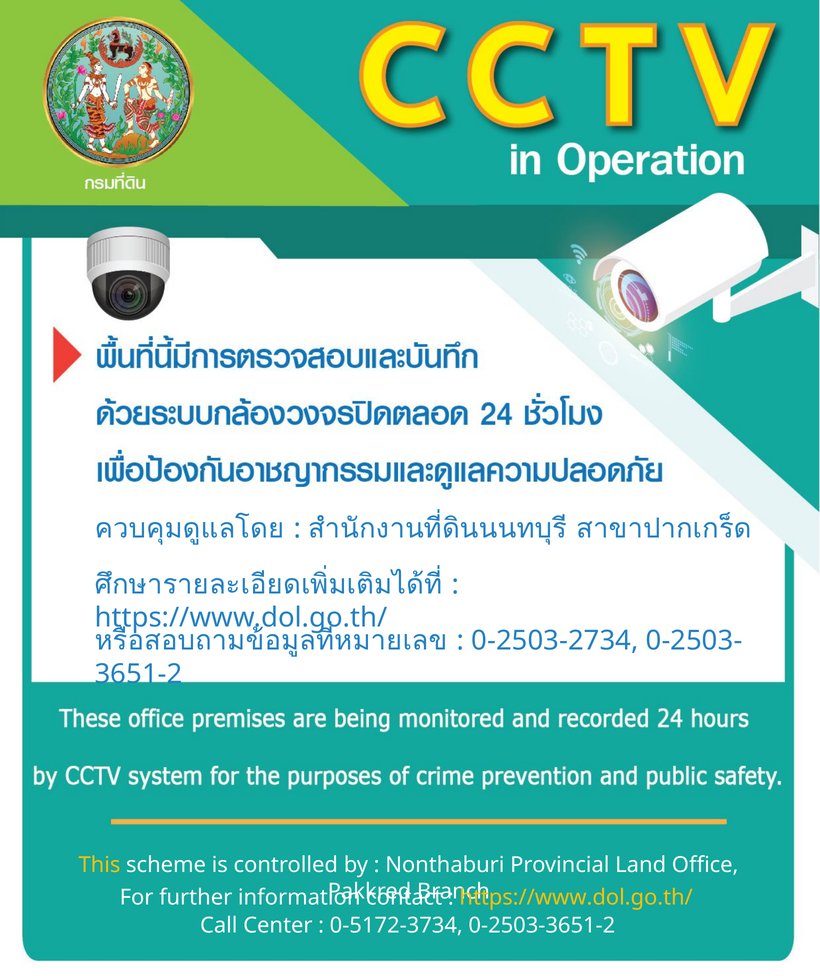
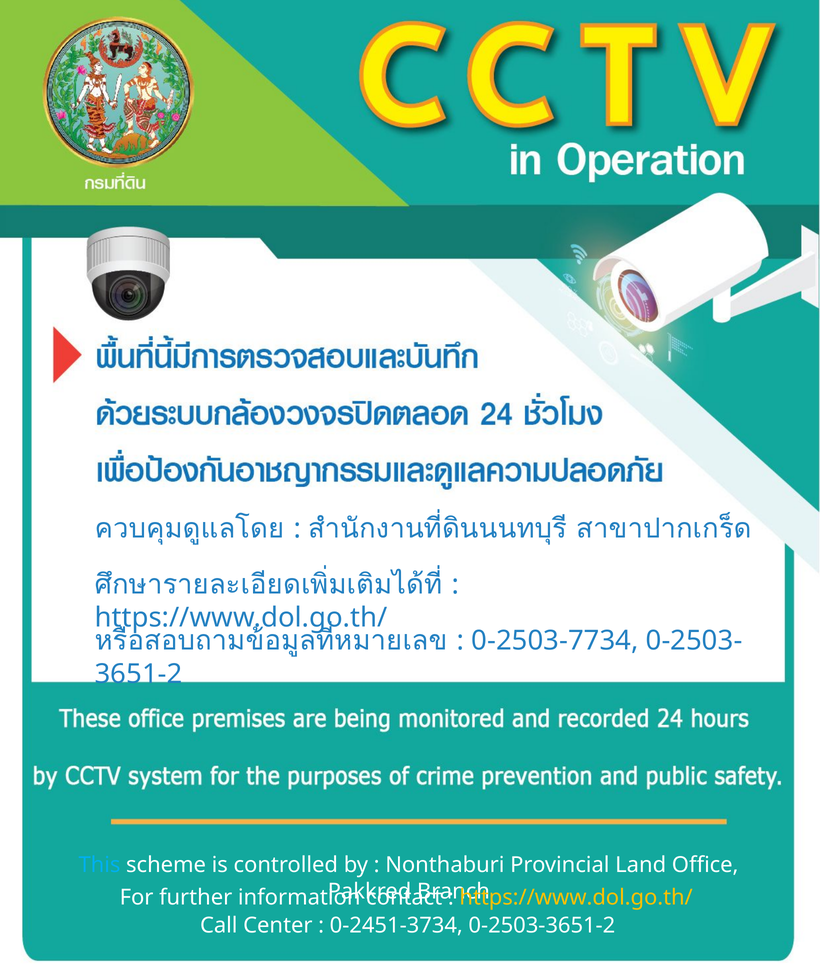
0-2503-2734: 0-2503-2734 -> 0-2503-7734
This colour: yellow -> light blue
0-5172-3734: 0-5172-3734 -> 0-2451-3734
